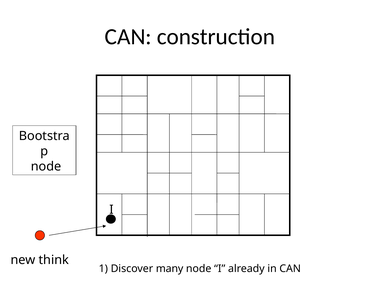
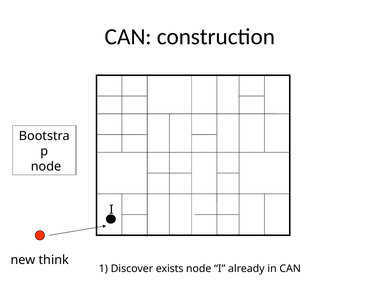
many: many -> exists
